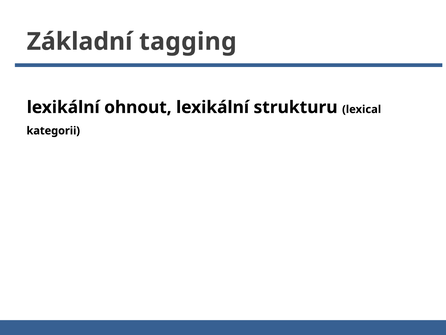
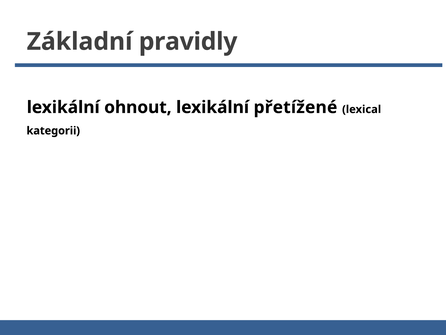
tagging: tagging -> pravidly
strukturu: strukturu -> přetížené
